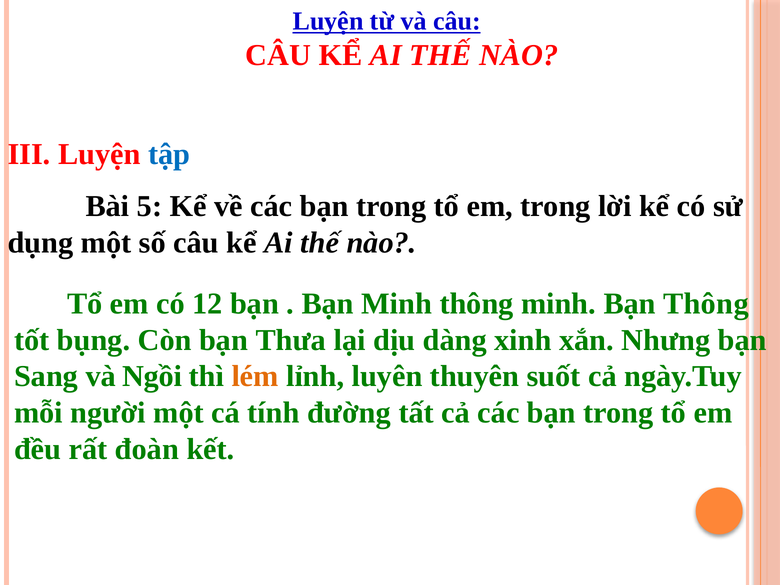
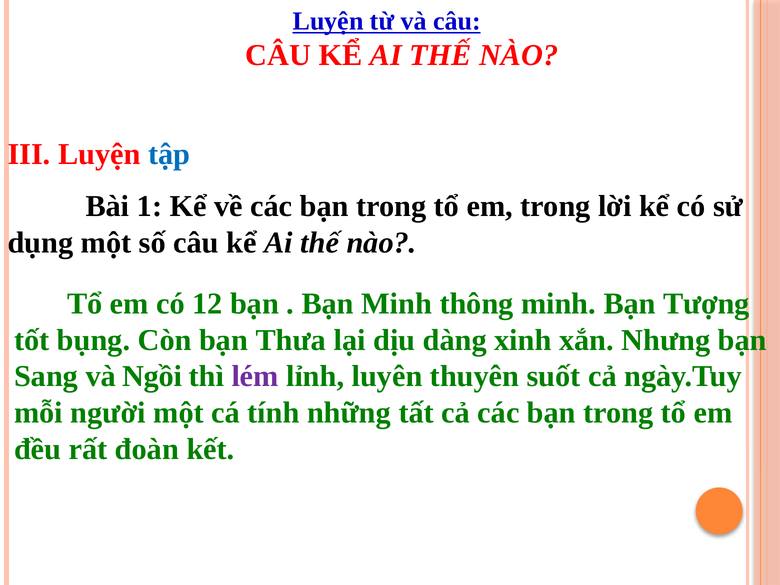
5: 5 -> 1
Bạn Thông: Thông -> Tượng
lém colour: orange -> purple
đường: đường -> những
